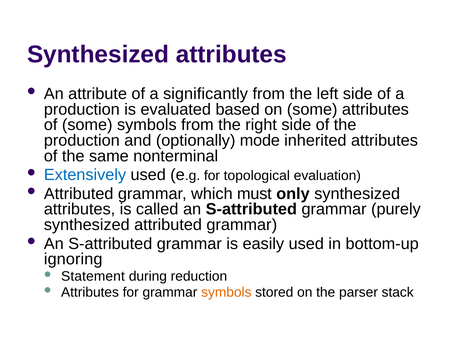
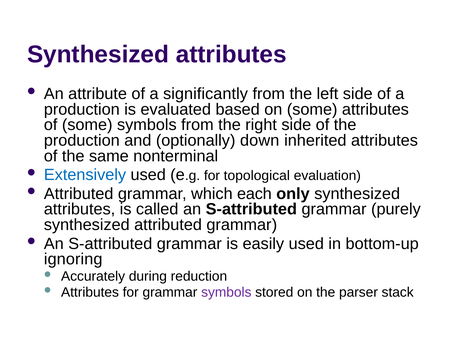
mode: mode -> down
must: must -> each
Statement: Statement -> Accurately
symbols at (226, 293) colour: orange -> purple
